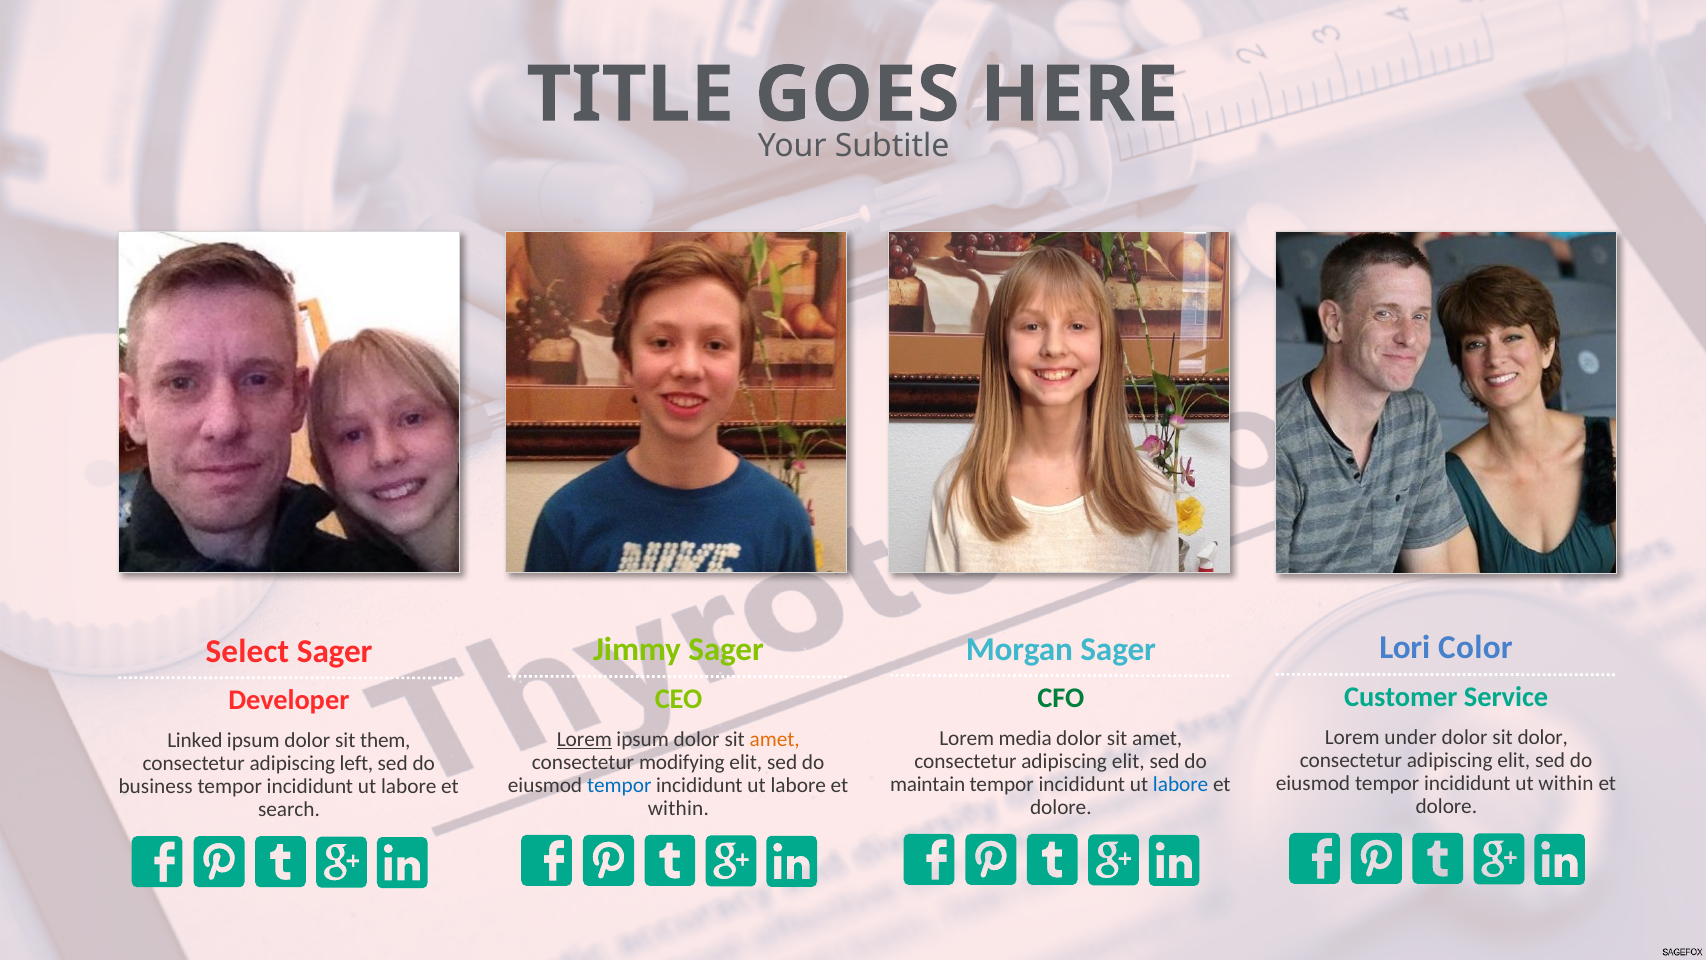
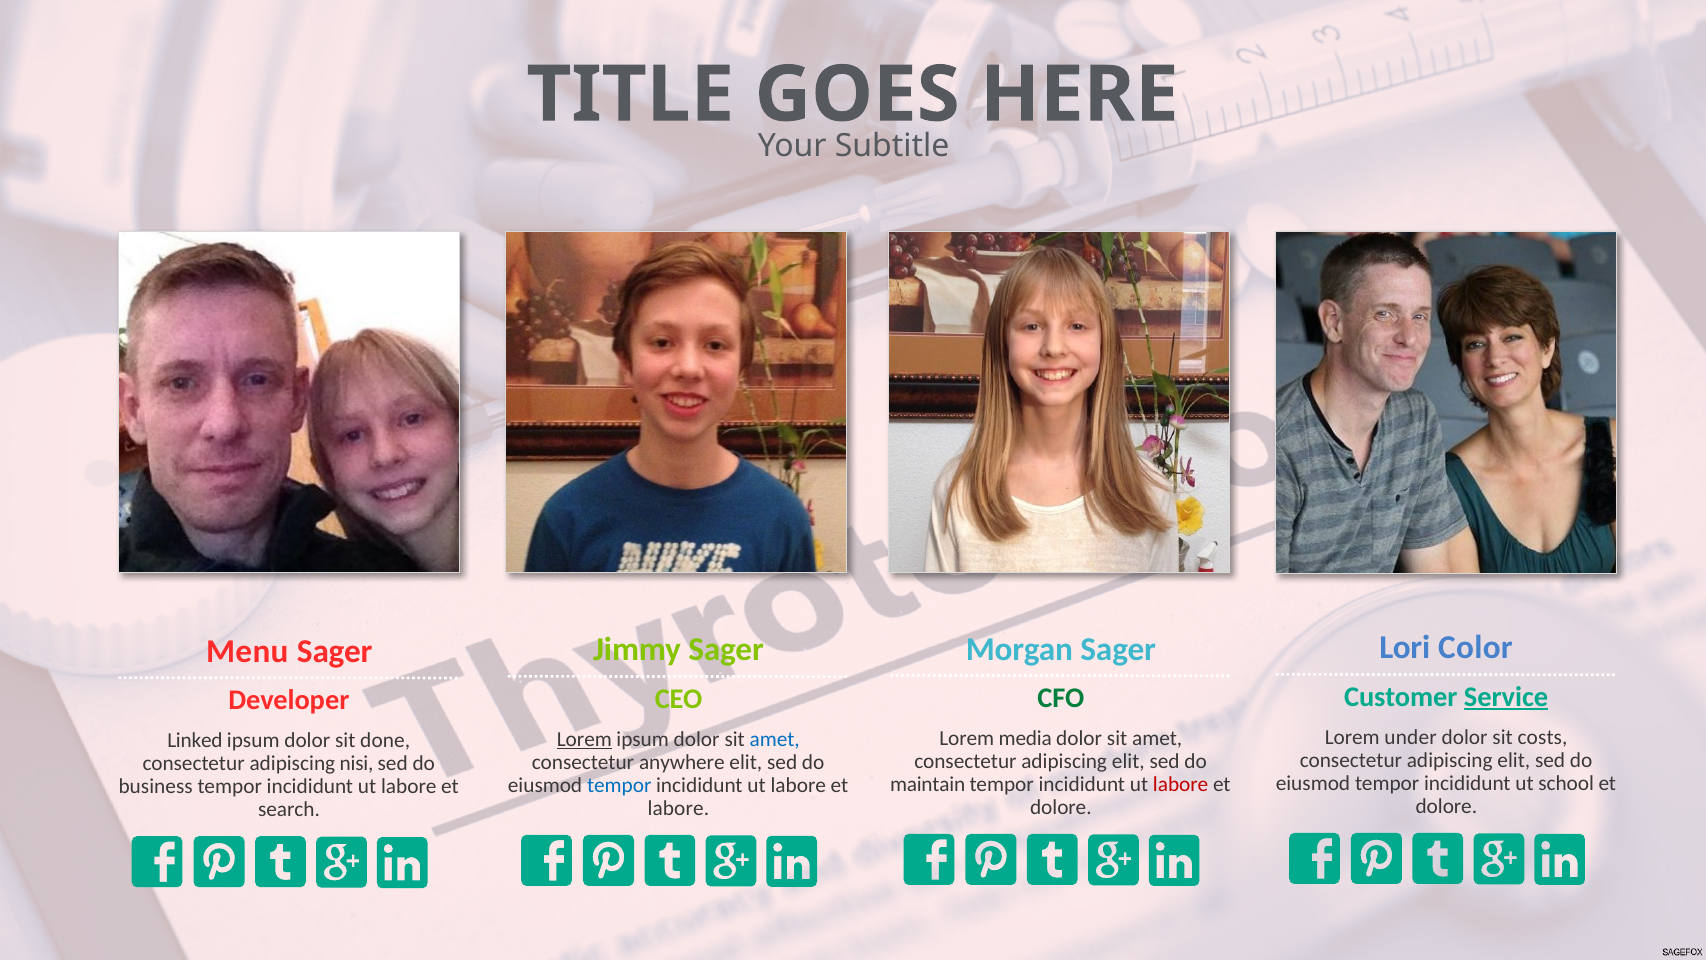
Select: Select -> Menu
Service underline: none -> present
sit dolor: dolor -> costs
amet at (775, 739) colour: orange -> blue
them: them -> done
modifying: modifying -> anywhere
left: left -> nisi
ut within: within -> school
labore at (1181, 784) colour: blue -> red
within at (678, 808): within -> labore
